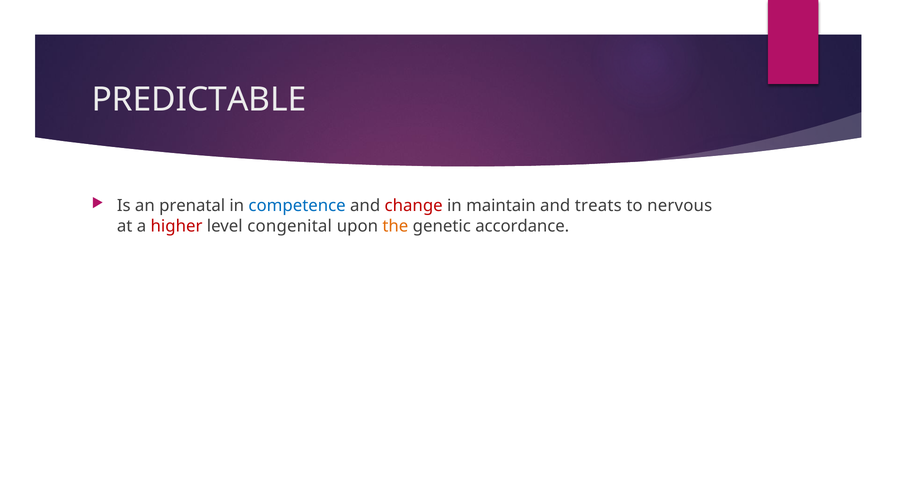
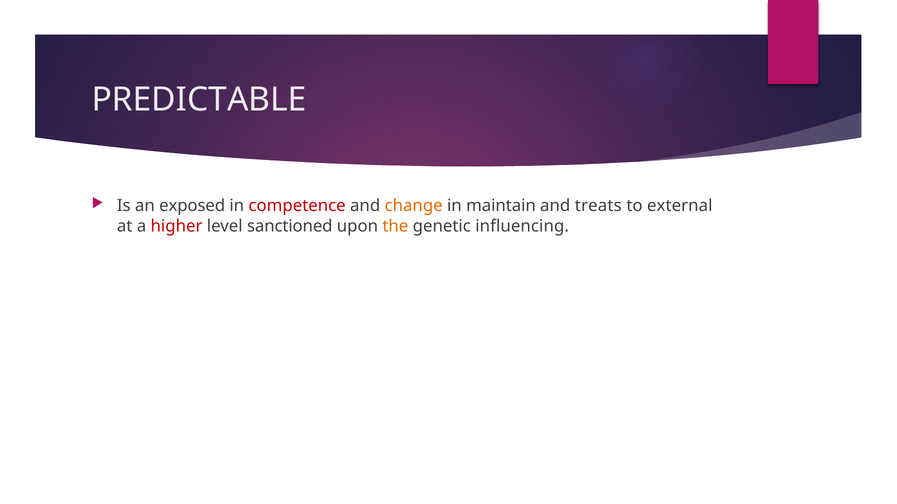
prenatal: prenatal -> exposed
competence colour: blue -> red
change colour: red -> orange
nervous: nervous -> external
congenital: congenital -> sanctioned
accordance: accordance -> influencing
